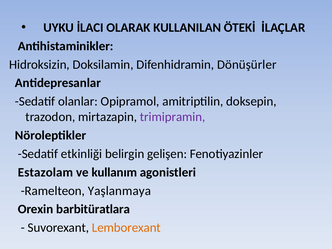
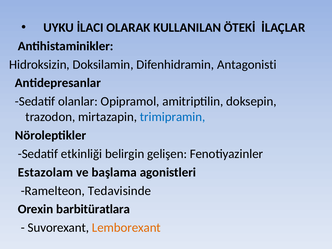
Dönüşürler: Dönüşürler -> Antagonisti
trimipramin colour: purple -> blue
kullanım: kullanım -> başlama
Yaşlanmaya: Yaşlanmaya -> Tedavisinde
